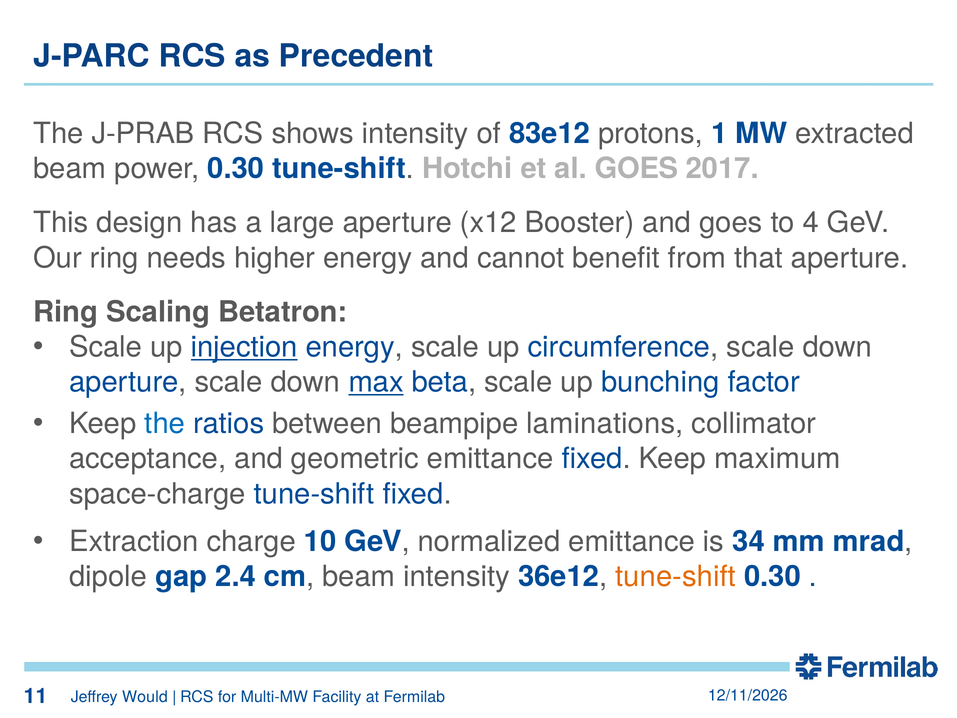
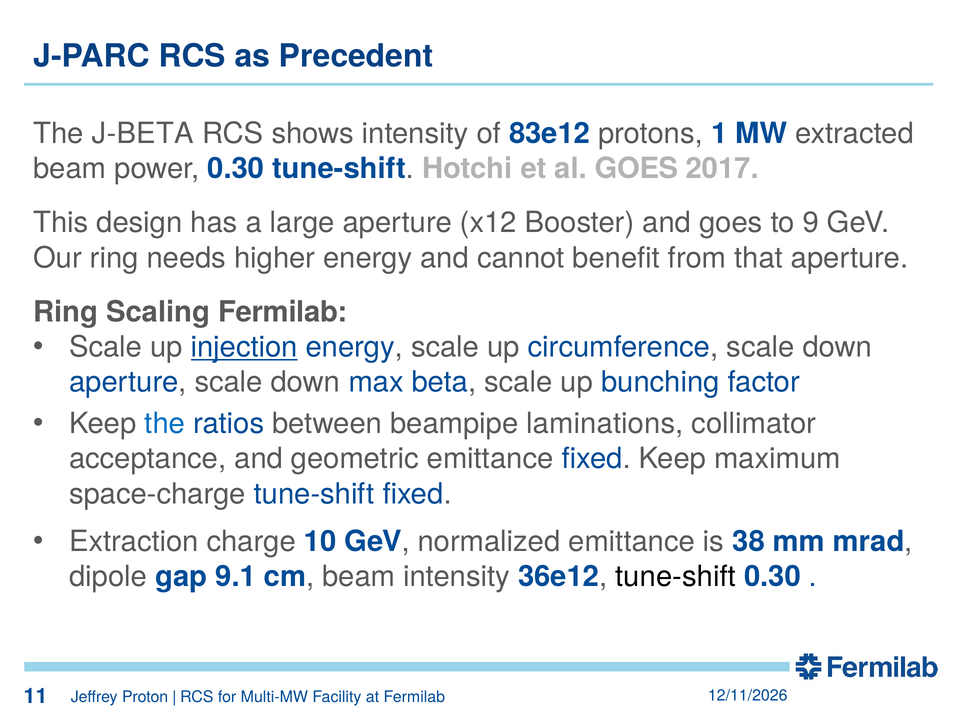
J-PRAB: J-PRAB -> J-BETA
4: 4 -> 9
Scaling Betatron: Betatron -> Fermilab
max underline: present -> none
34: 34 -> 38
2.4: 2.4 -> 9.1
tune-shift at (676, 577) colour: orange -> black
Would: Would -> Proton
